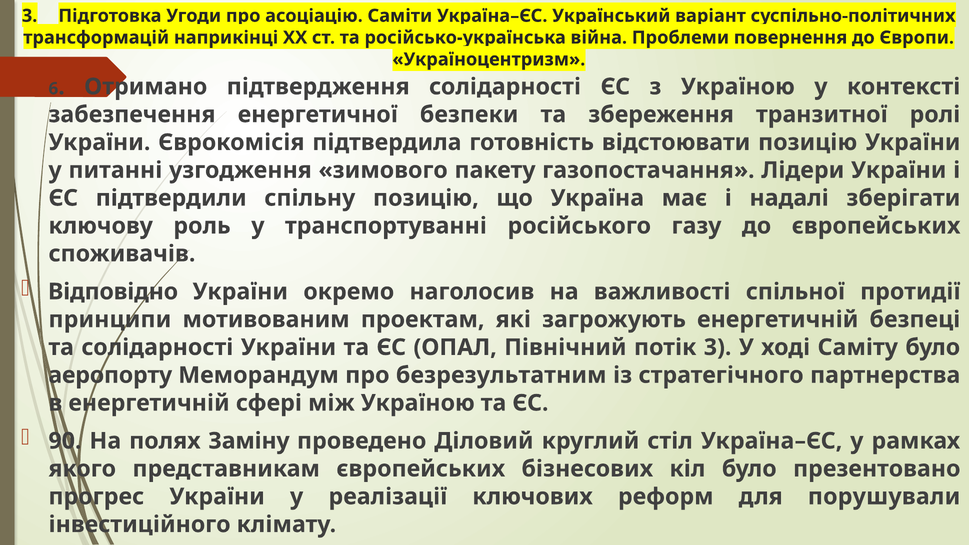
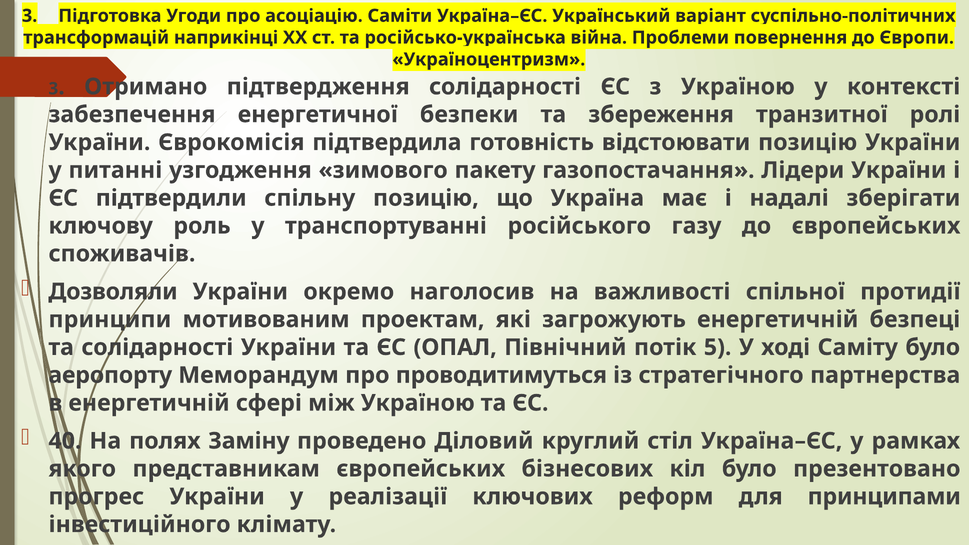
6 at (53, 89): 6 -> 3
Відповідно: Відповідно -> Дозволяли
потік 3: 3 -> 5
безрезультатним: безрезультатним -> проводитимуться
90: 90 -> 40
порушували: порушували -> принципами
